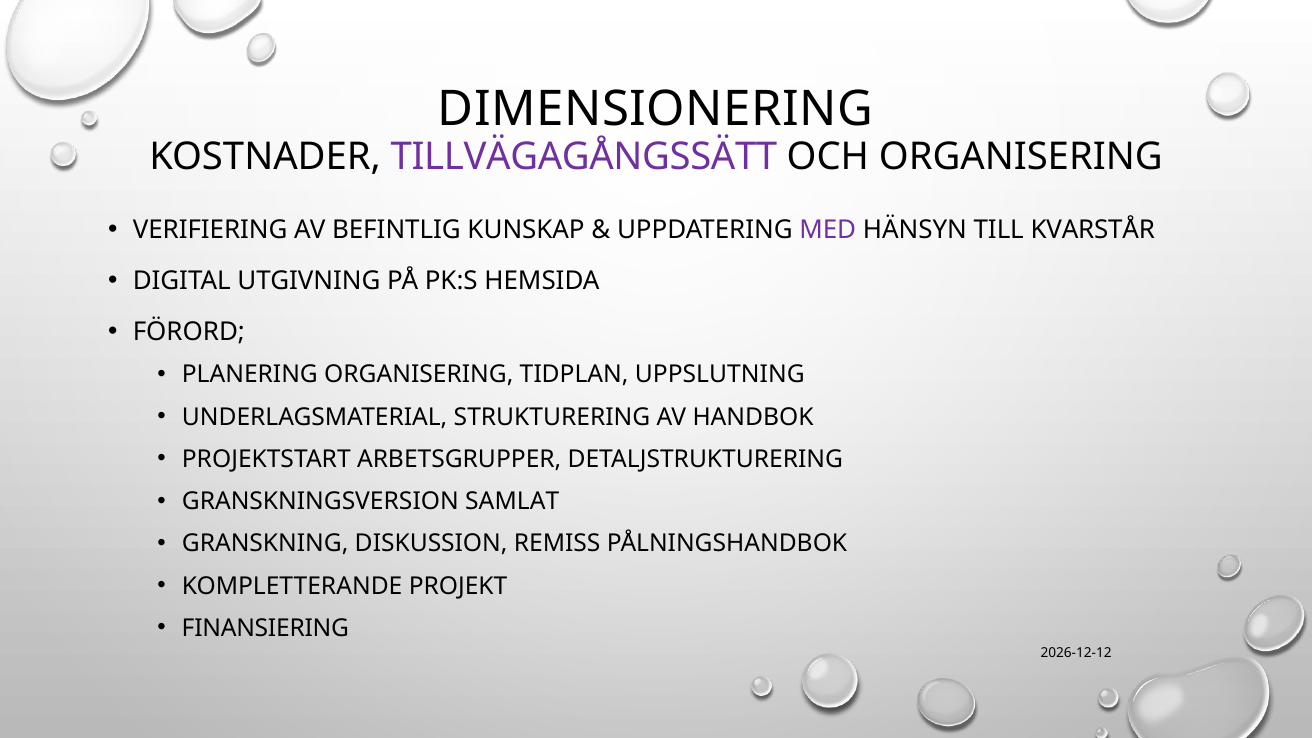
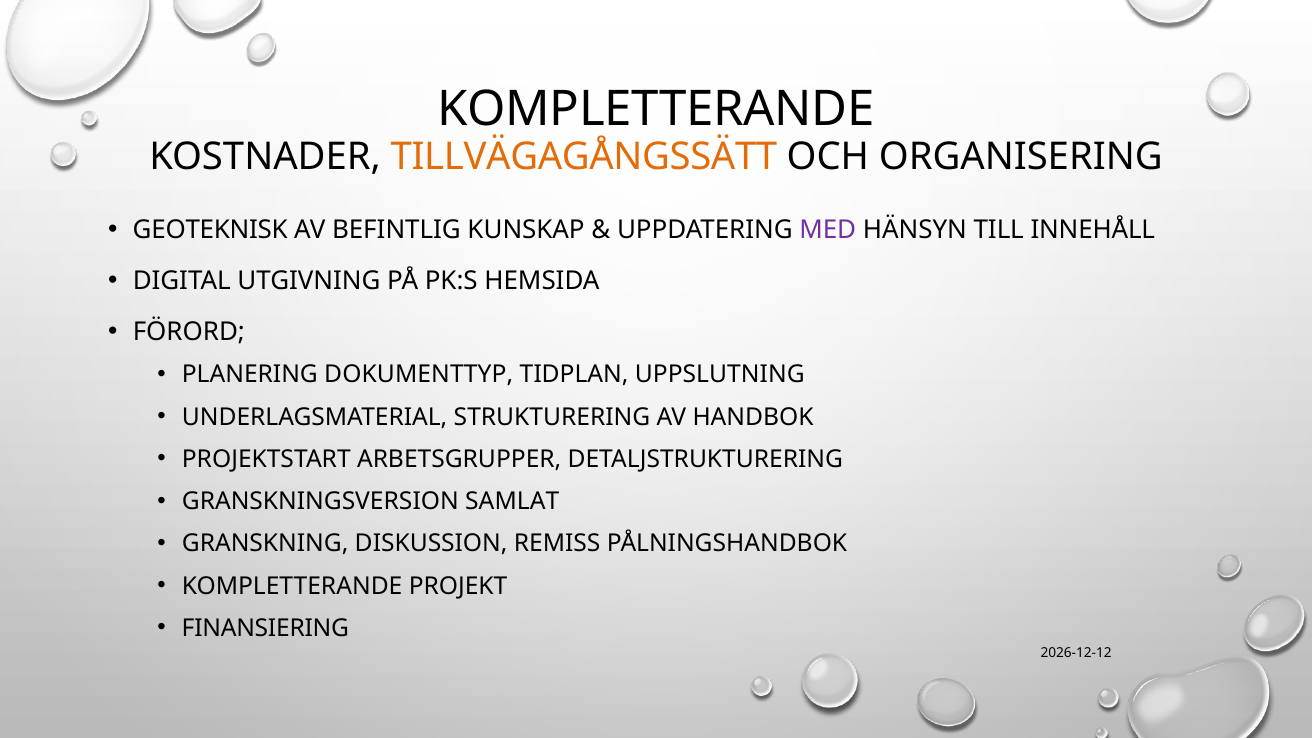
DIMENSIONERING at (656, 109): DIMENSIONERING -> KOMPLETTERANDE
TILLVÄGAGÅNGSSÄTT colour: purple -> orange
VERIFIERING: VERIFIERING -> GEOTEKNISK
KVARSTÅR: KVARSTÅR -> INNEHÅLL
PLANERING ORGANISERING: ORGANISERING -> DOKUMENTTYP
